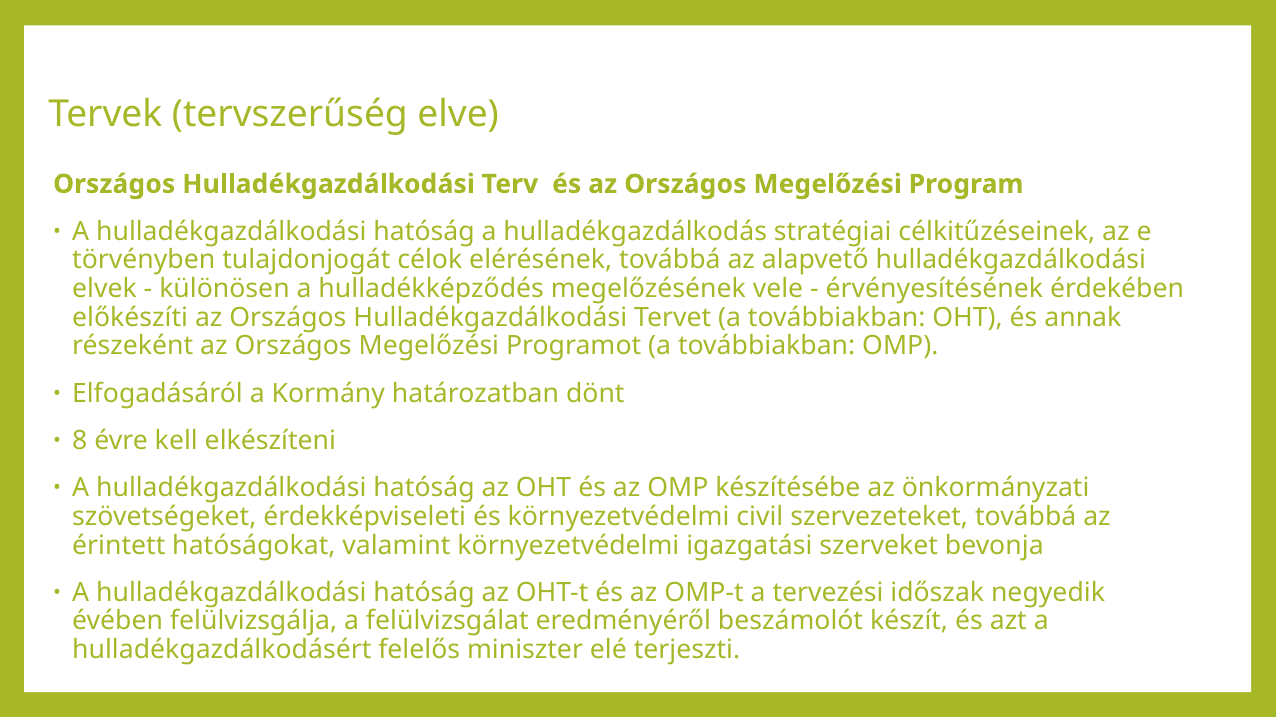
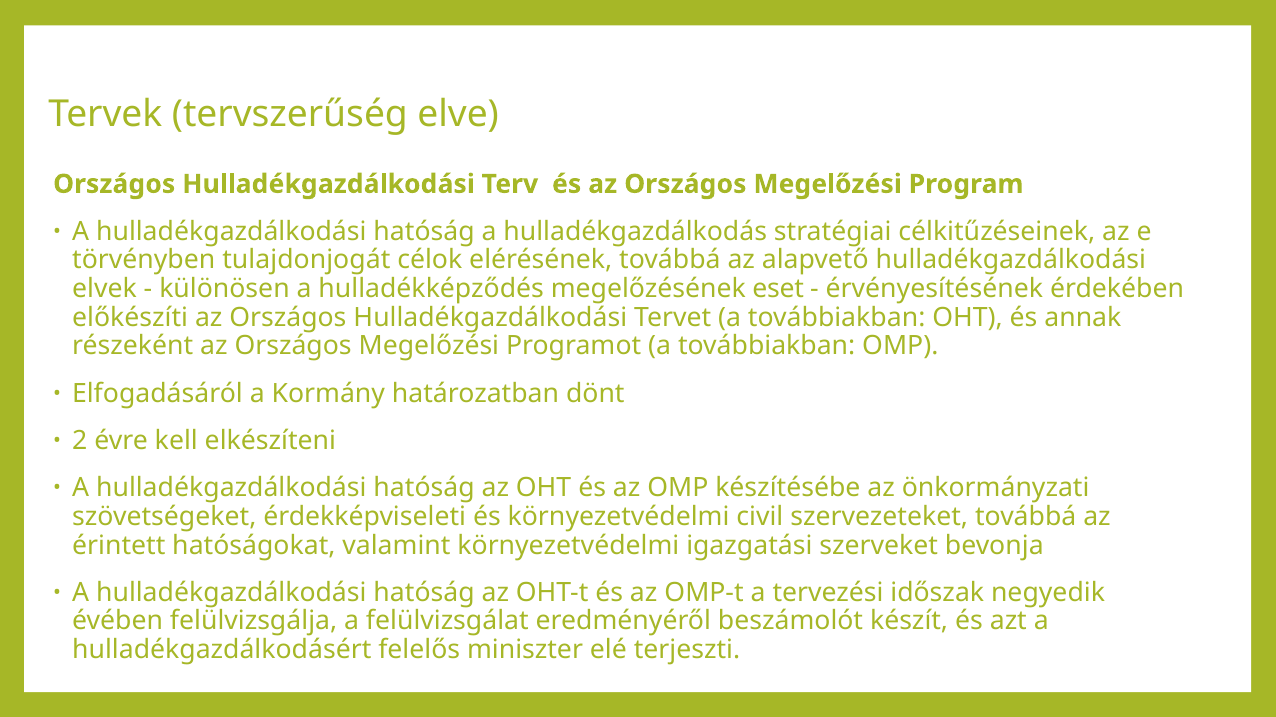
vele: vele -> eset
8: 8 -> 2
